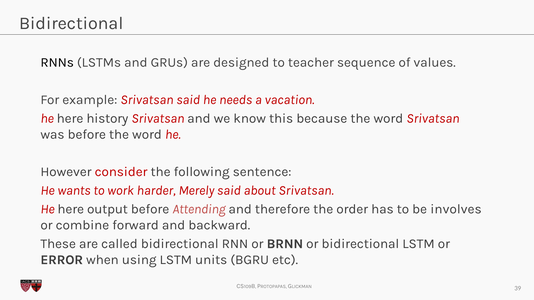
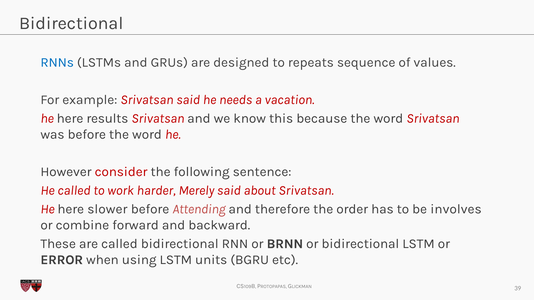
RNNs colour: black -> blue
teacher: teacher -> repeats
history: history -> results
He wants: wants -> called
output: output -> slower
